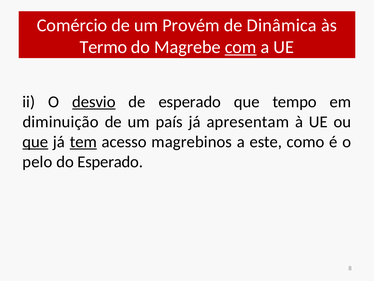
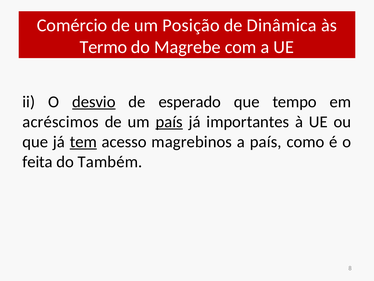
Provém: Provém -> Posição
com underline: present -> none
diminuição: diminuição -> acréscimos
país at (169, 122) underline: none -> present
apresentam: apresentam -> importantes
que at (35, 142) underline: present -> none
a este: este -> país
pelo: pelo -> feita
do Esperado: Esperado -> Também
